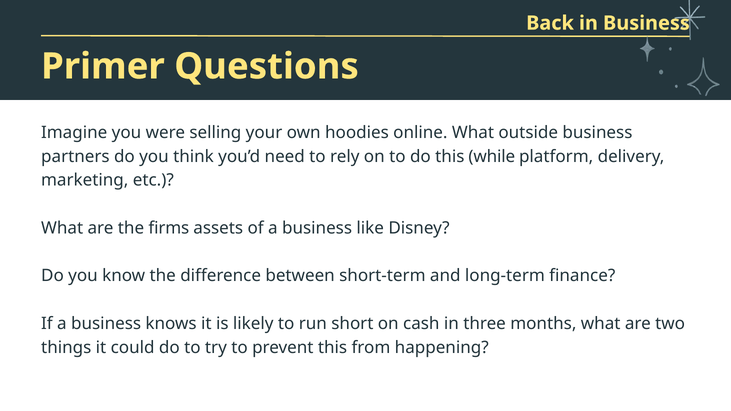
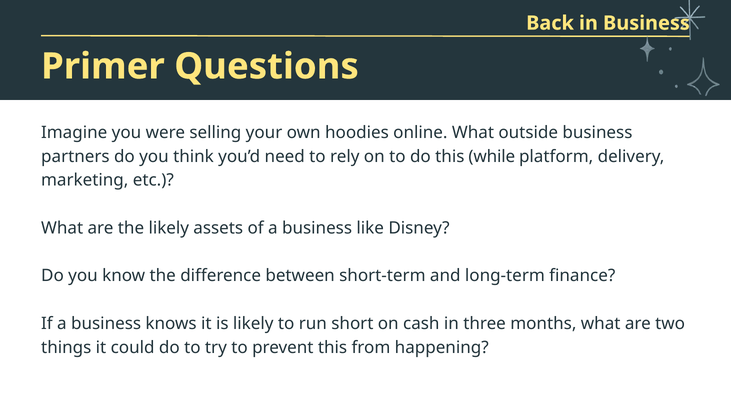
the firms: firms -> likely
